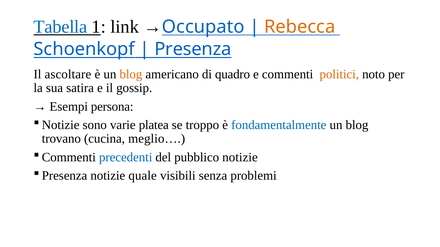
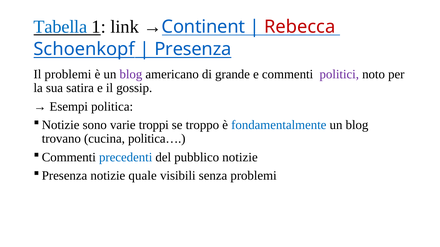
Occupato: Occupato -> Continent
Rebecca colour: orange -> red
Il ascoltare: ascoltare -> problemi
blog at (131, 74) colour: orange -> purple
quadro: quadro -> grande
politici colour: orange -> purple
persona: persona -> politica
platea: platea -> troppi
meglio…: meglio… -> politica…
